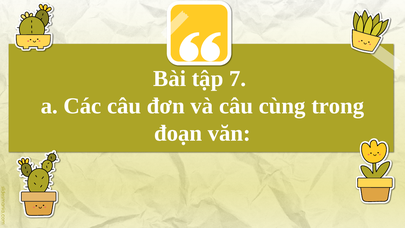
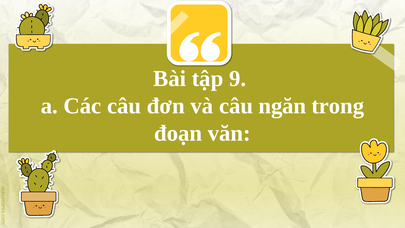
7: 7 -> 9
cùng: cùng -> ngăn
